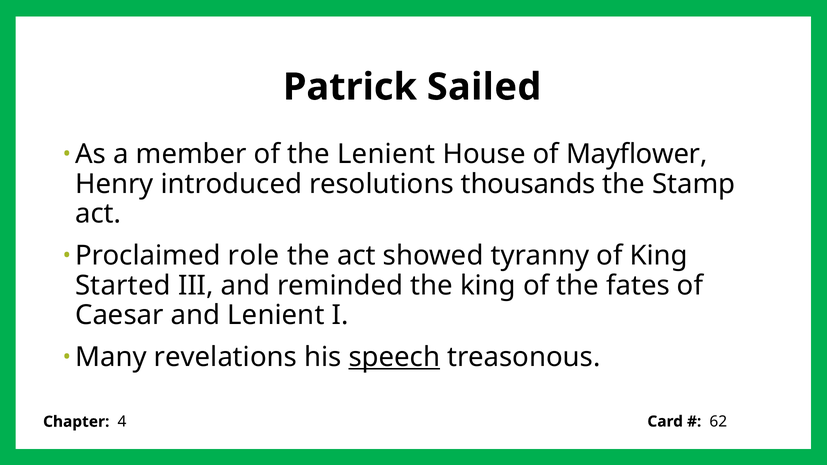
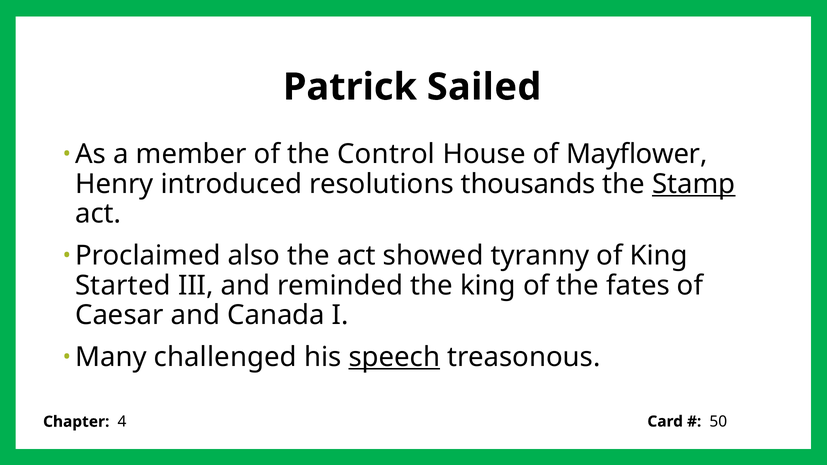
the Lenient: Lenient -> Control
Stamp underline: none -> present
role: role -> also
and Lenient: Lenient -> Canada
revelations: revelations -> challenged
62: 62 -> 50
